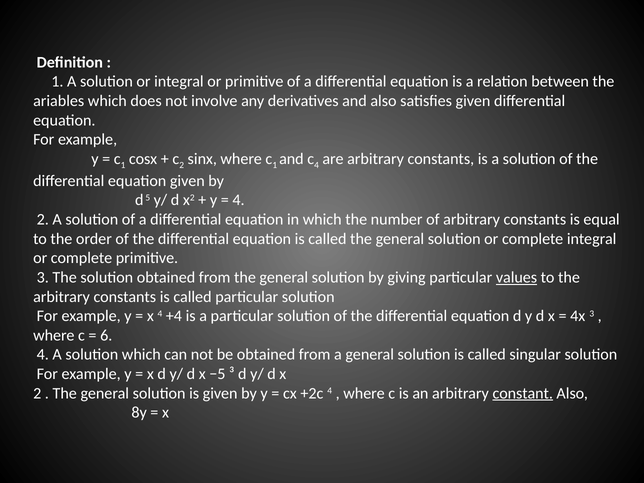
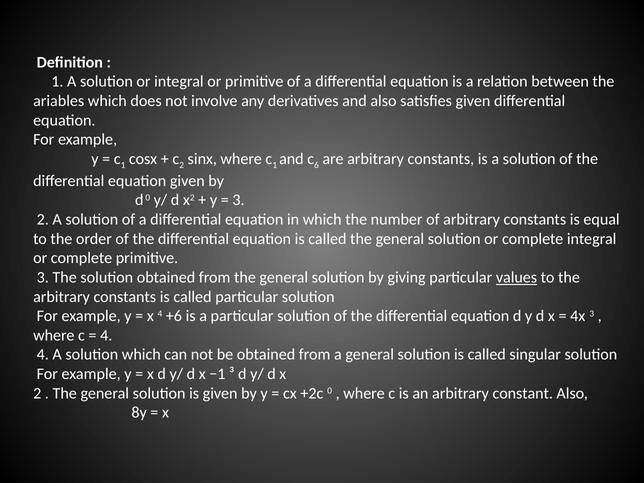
c 4: 4 -> 6
d 5: 5 -> 0
4 at (238, 200): 4 -> 3
+4: +4 -> +6
6 at (106, 335): 6 -> 4
−5: −5 -> −1
+2c 4: 4 -> 0
constant underline: present -> none
